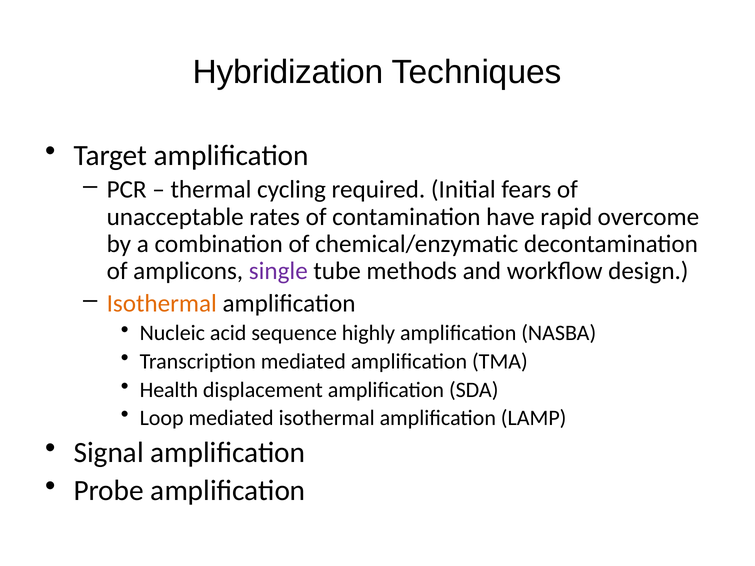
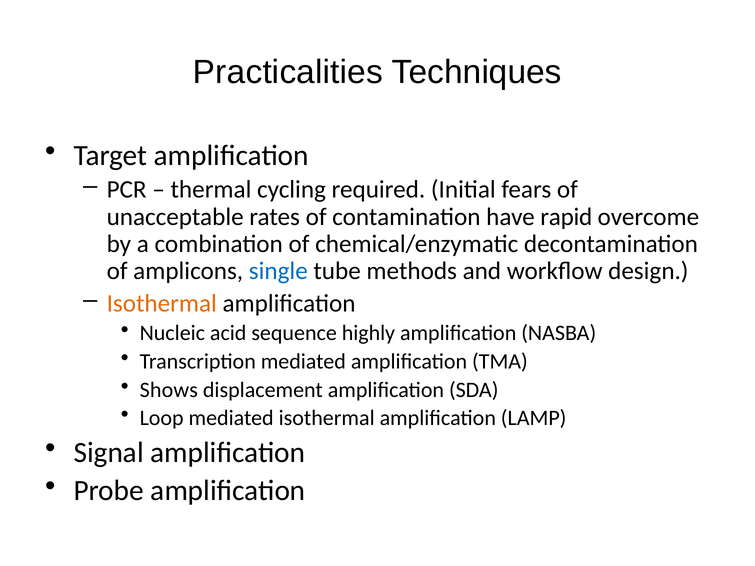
Hybridization: Hybridization -> Practicalities
single colour: purple -> blue
Health: Health -> Shows
